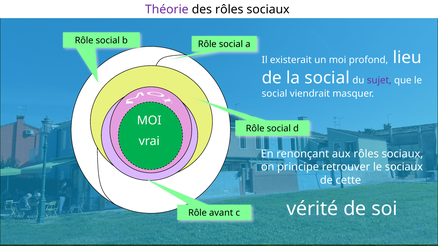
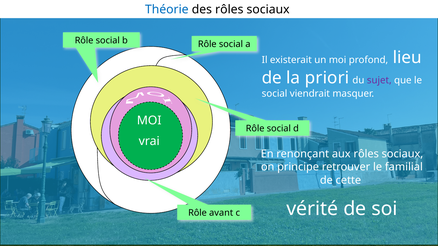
Théorie colour: purple -> blue
la social: social -> priori
le sociaux: sociaux -> familial
